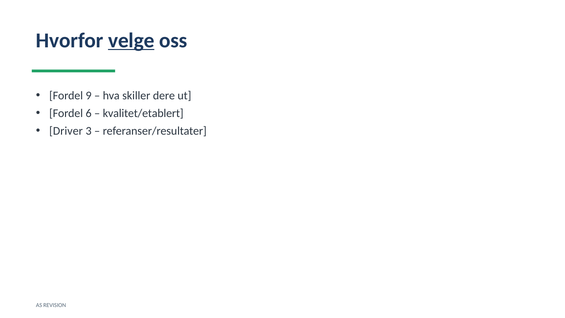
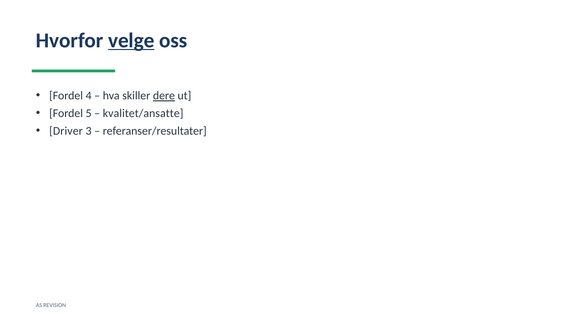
9: 9 -> 4
dere underline: none -> present
6: 6 -> 5
kvalitet/etablert: kvalitet/etablert -> kvalitet/ansatte
